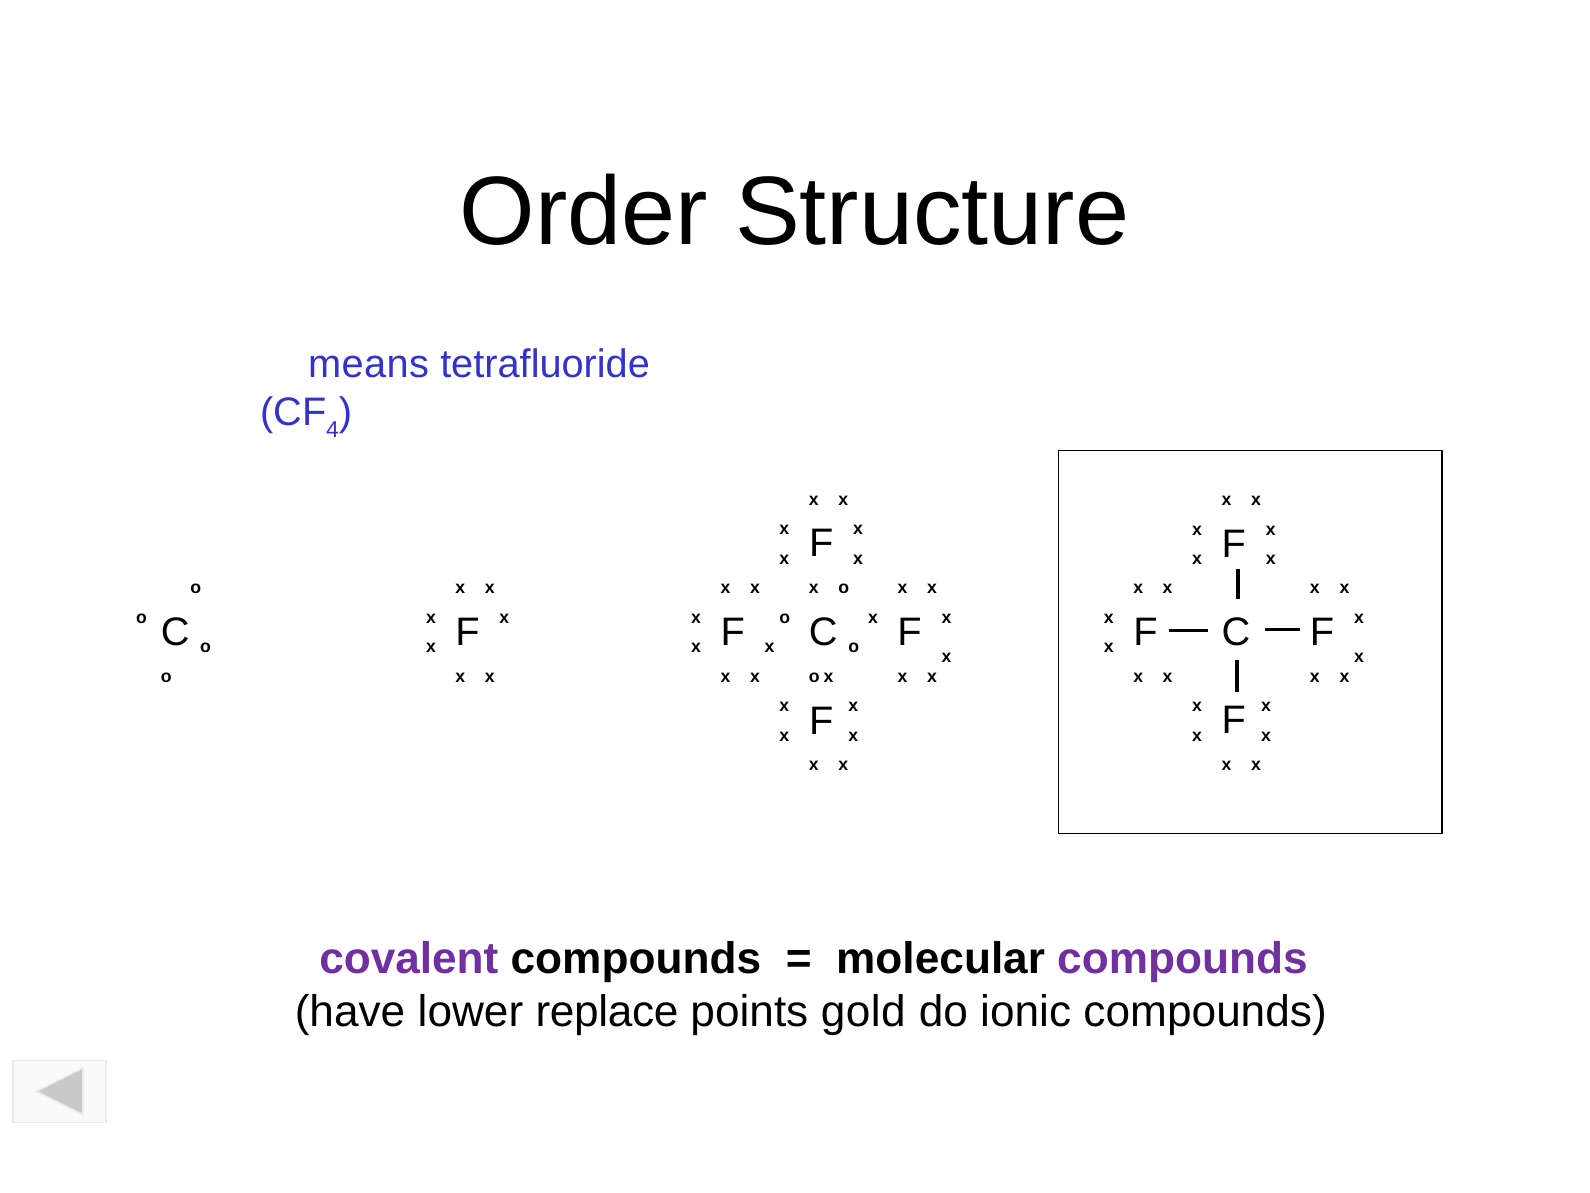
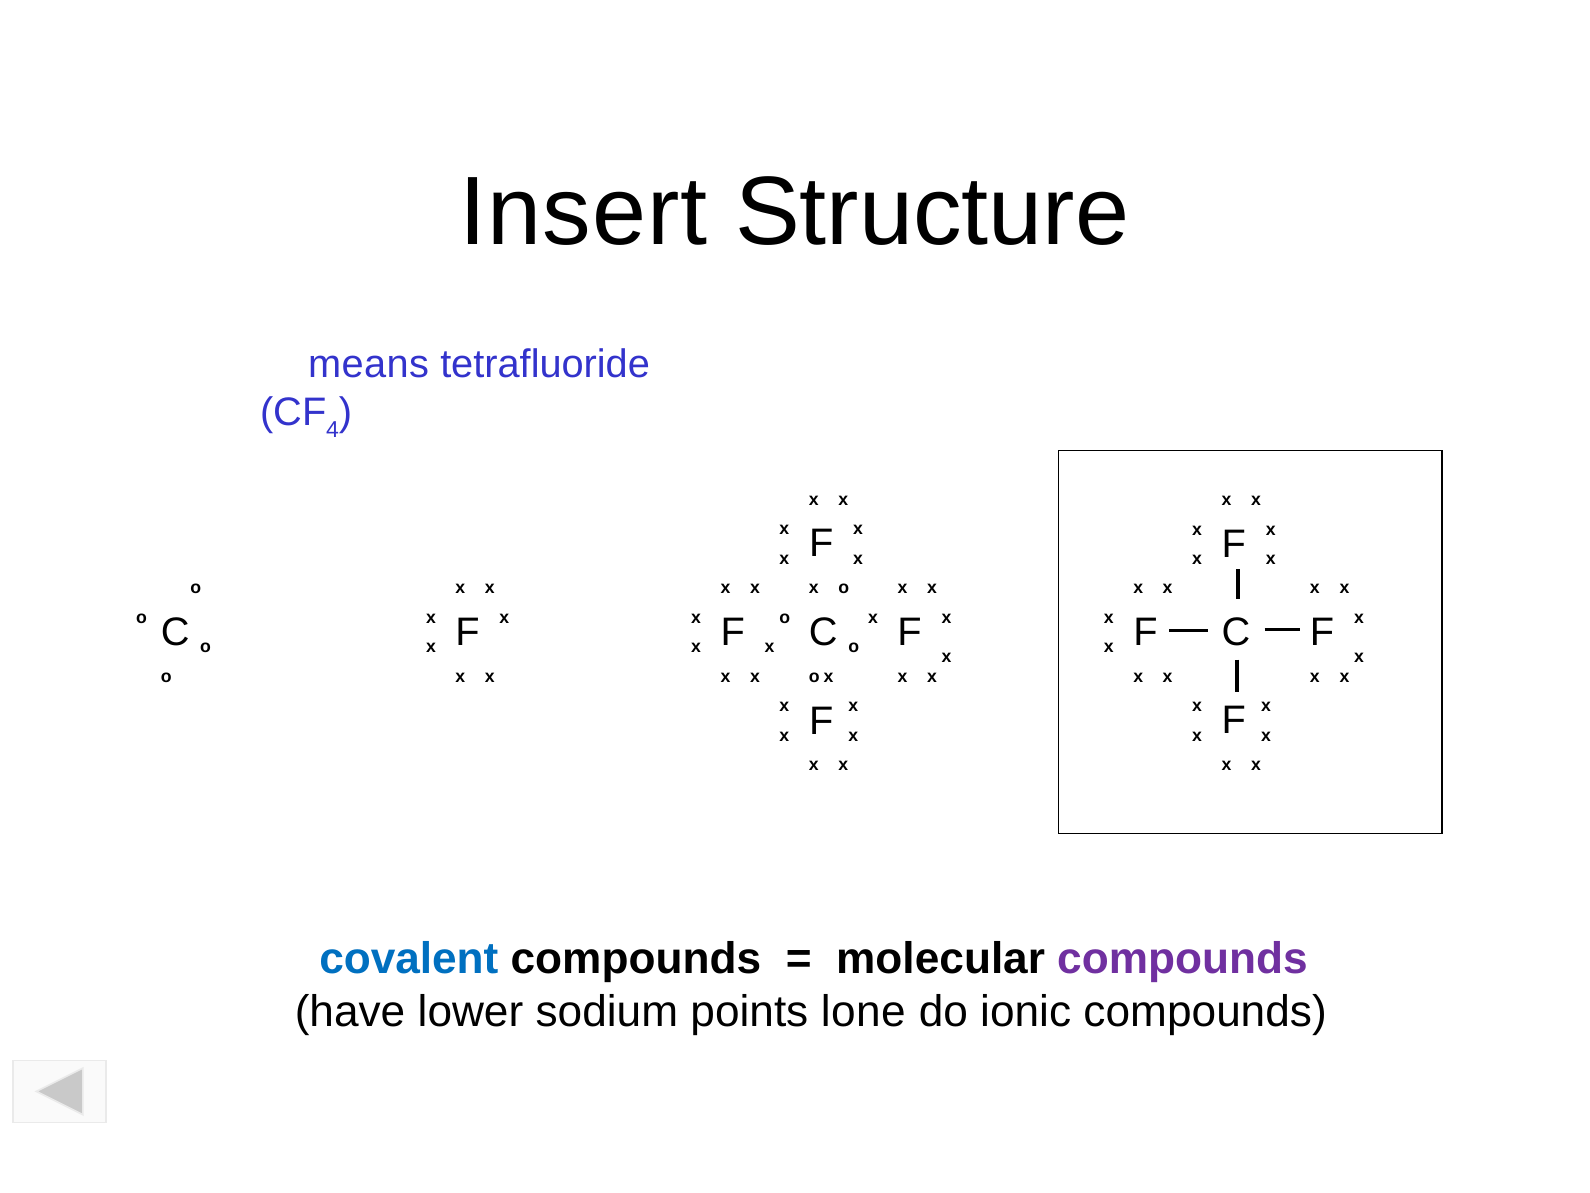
Order: Order -> Insert
covalent colour: purple -> blue
replace: replace -> sodium
gold: gold -> lone
